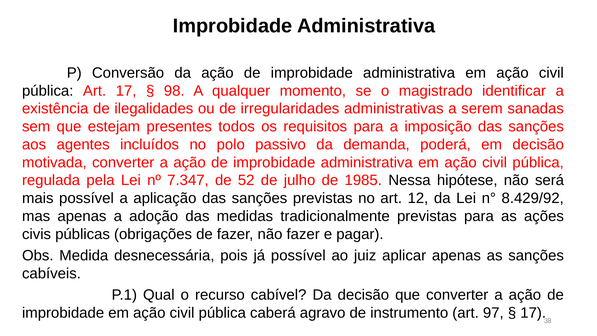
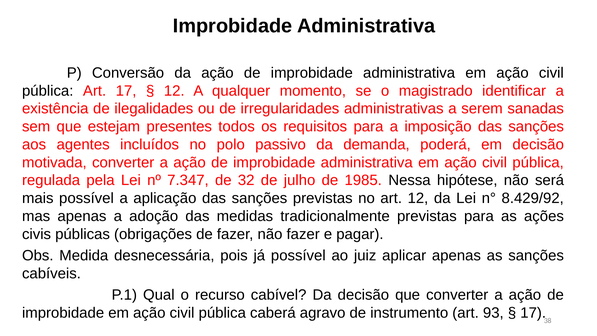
98 at (174, 91): 98 -> 12
52: 52 -> 32
97: 97 -> 93
